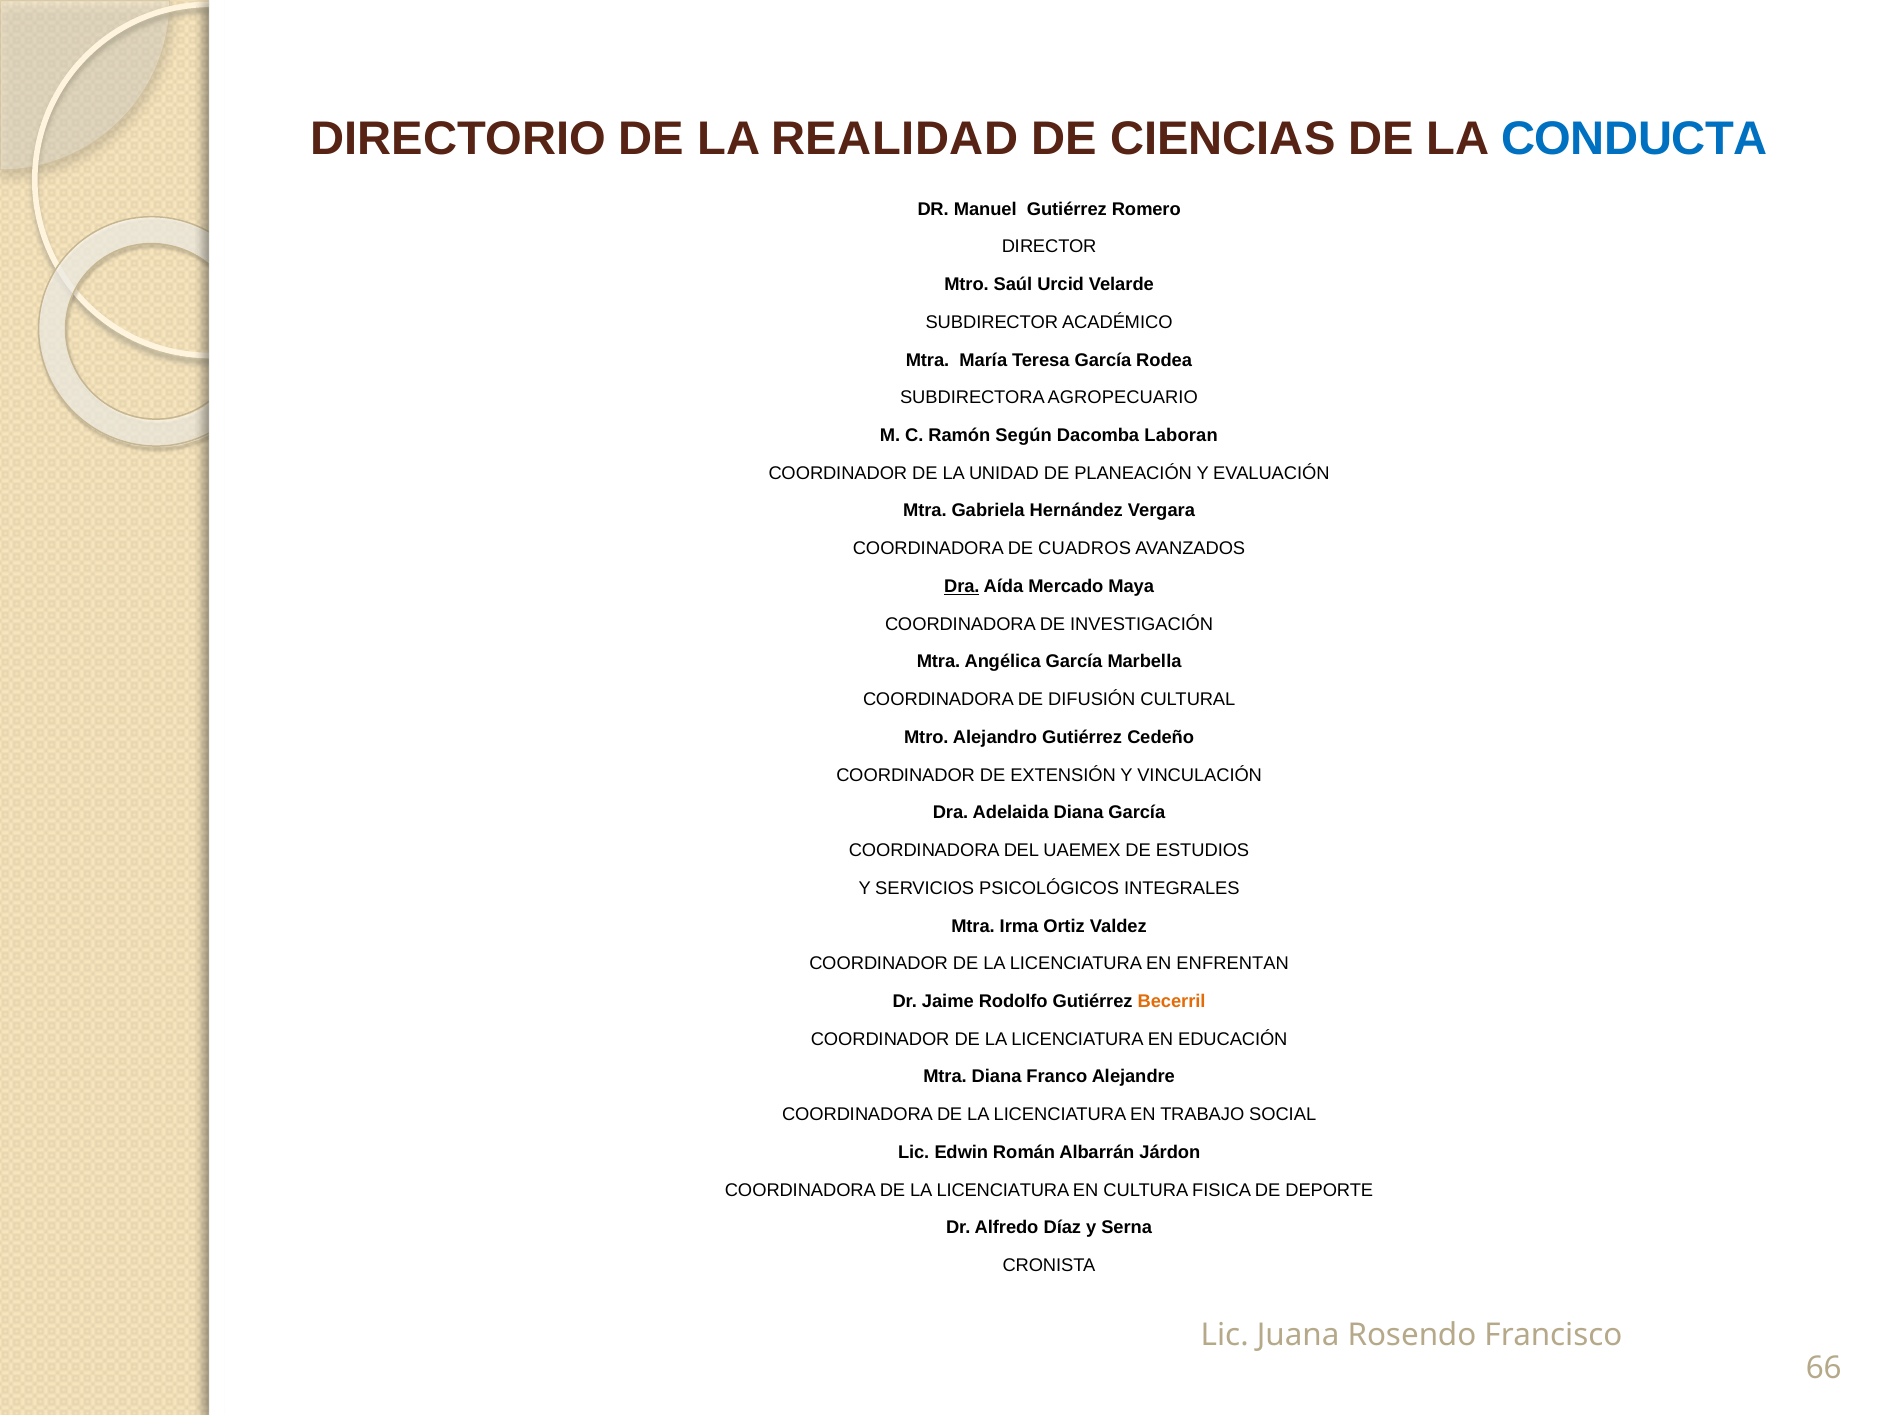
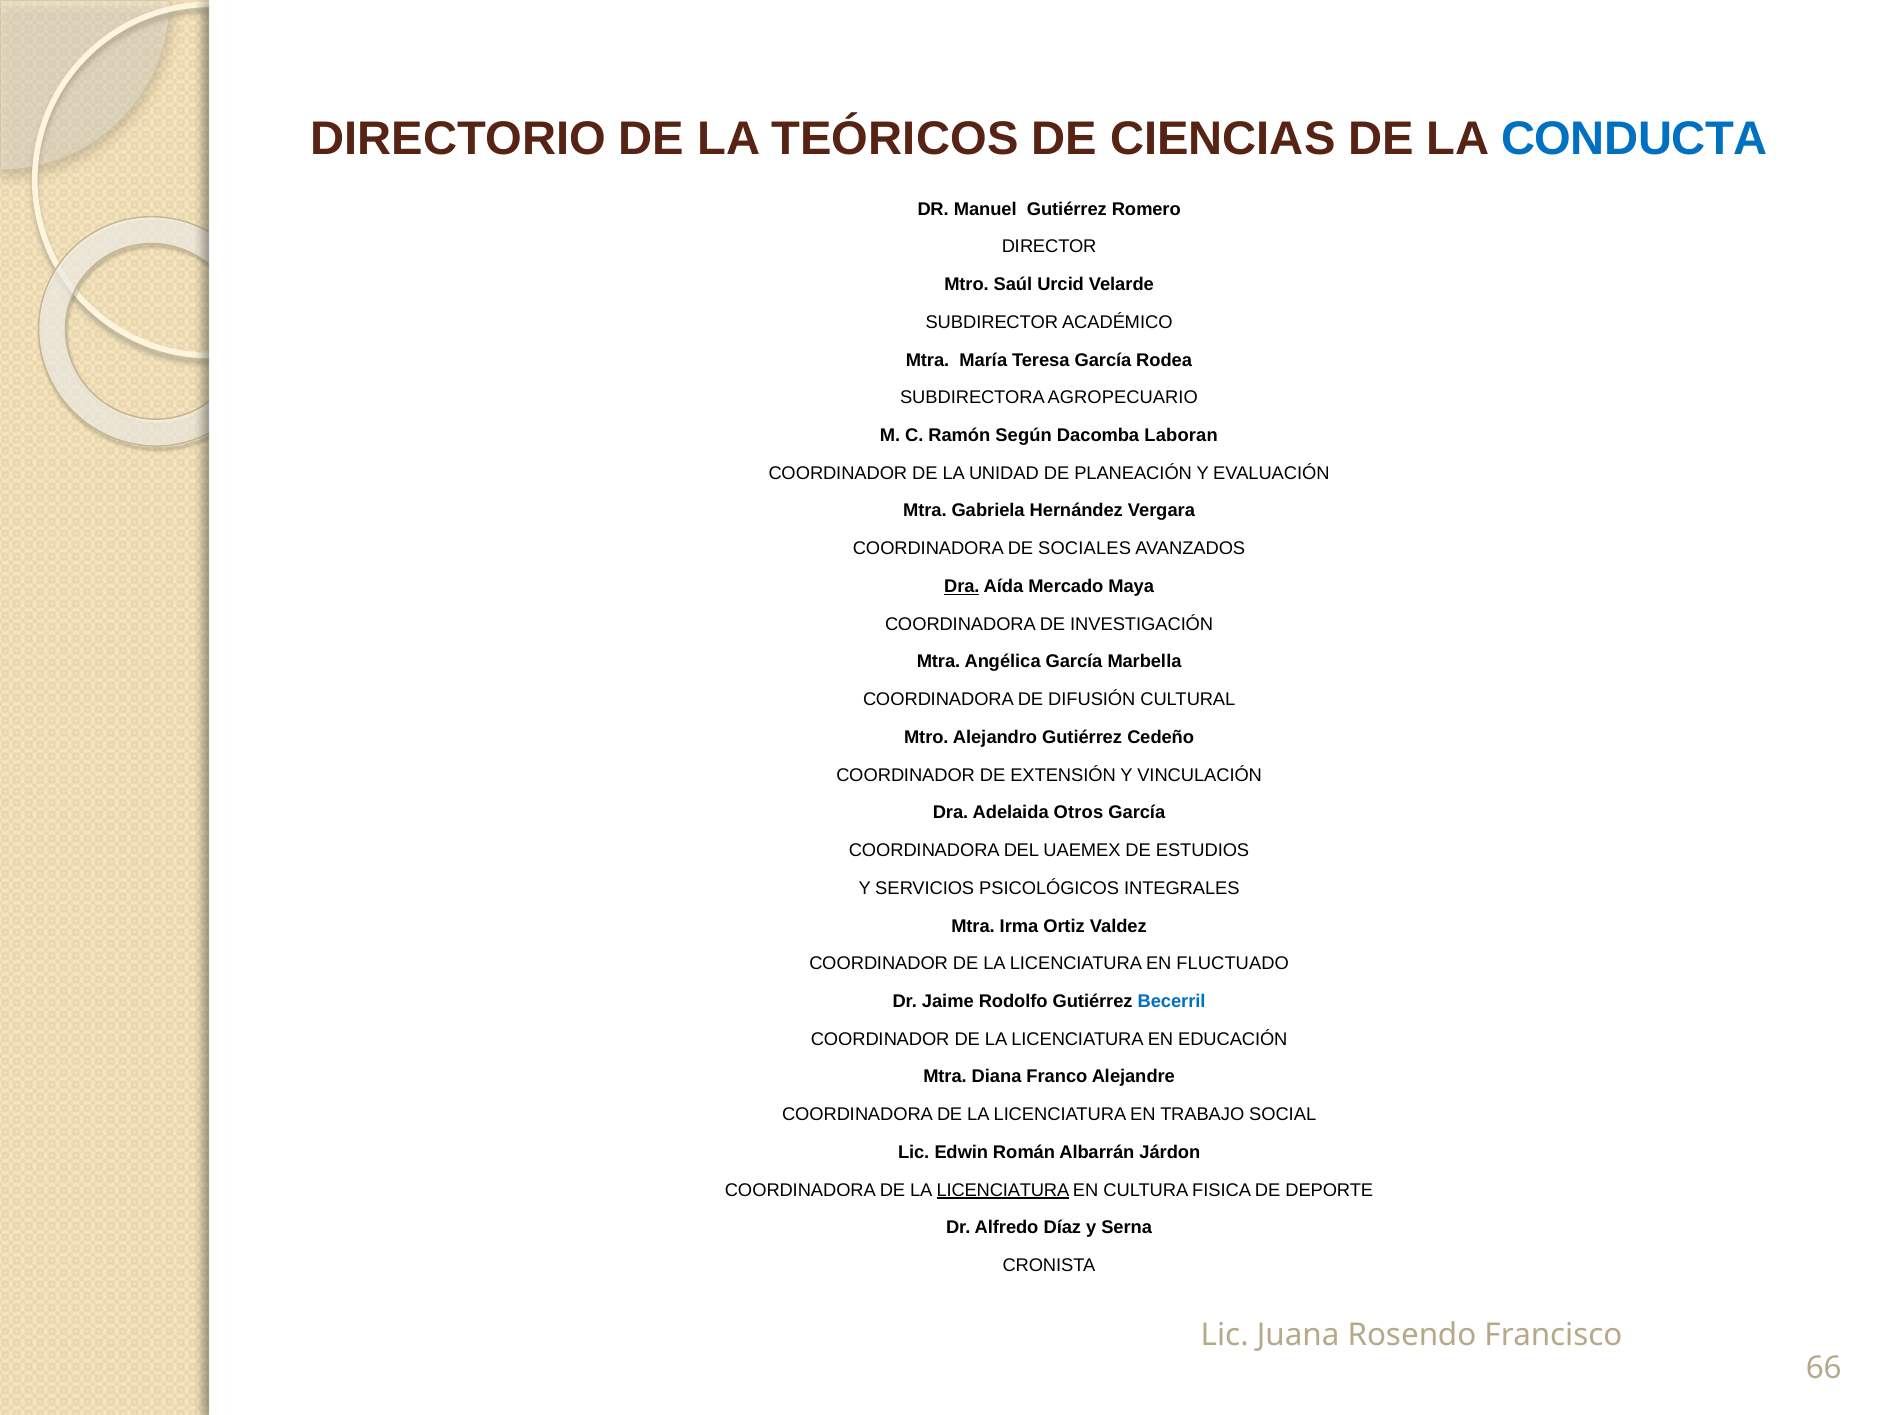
REALIDAD: REALIDAD -> TEÓRICOS
CUADROS: CUADROS -> SOCIALES
Adelaida Diana: Diana -> Otros
ENFRENTAN: ENFRENTAN -> FLUCTUADO
Becerril colour: orange -> blue
LICENCIATURA at (1003, 1190) underline: none -> present
